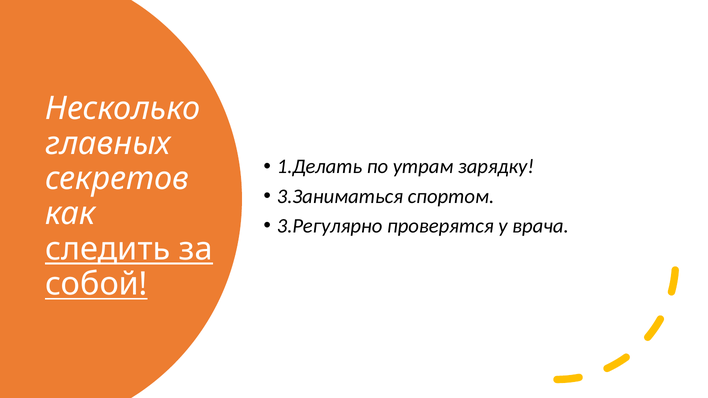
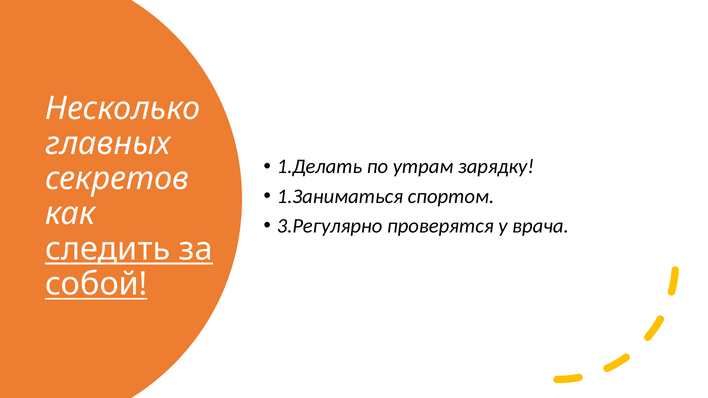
3.Заниматься: 3.Заниматься -> 1.Заниматься
